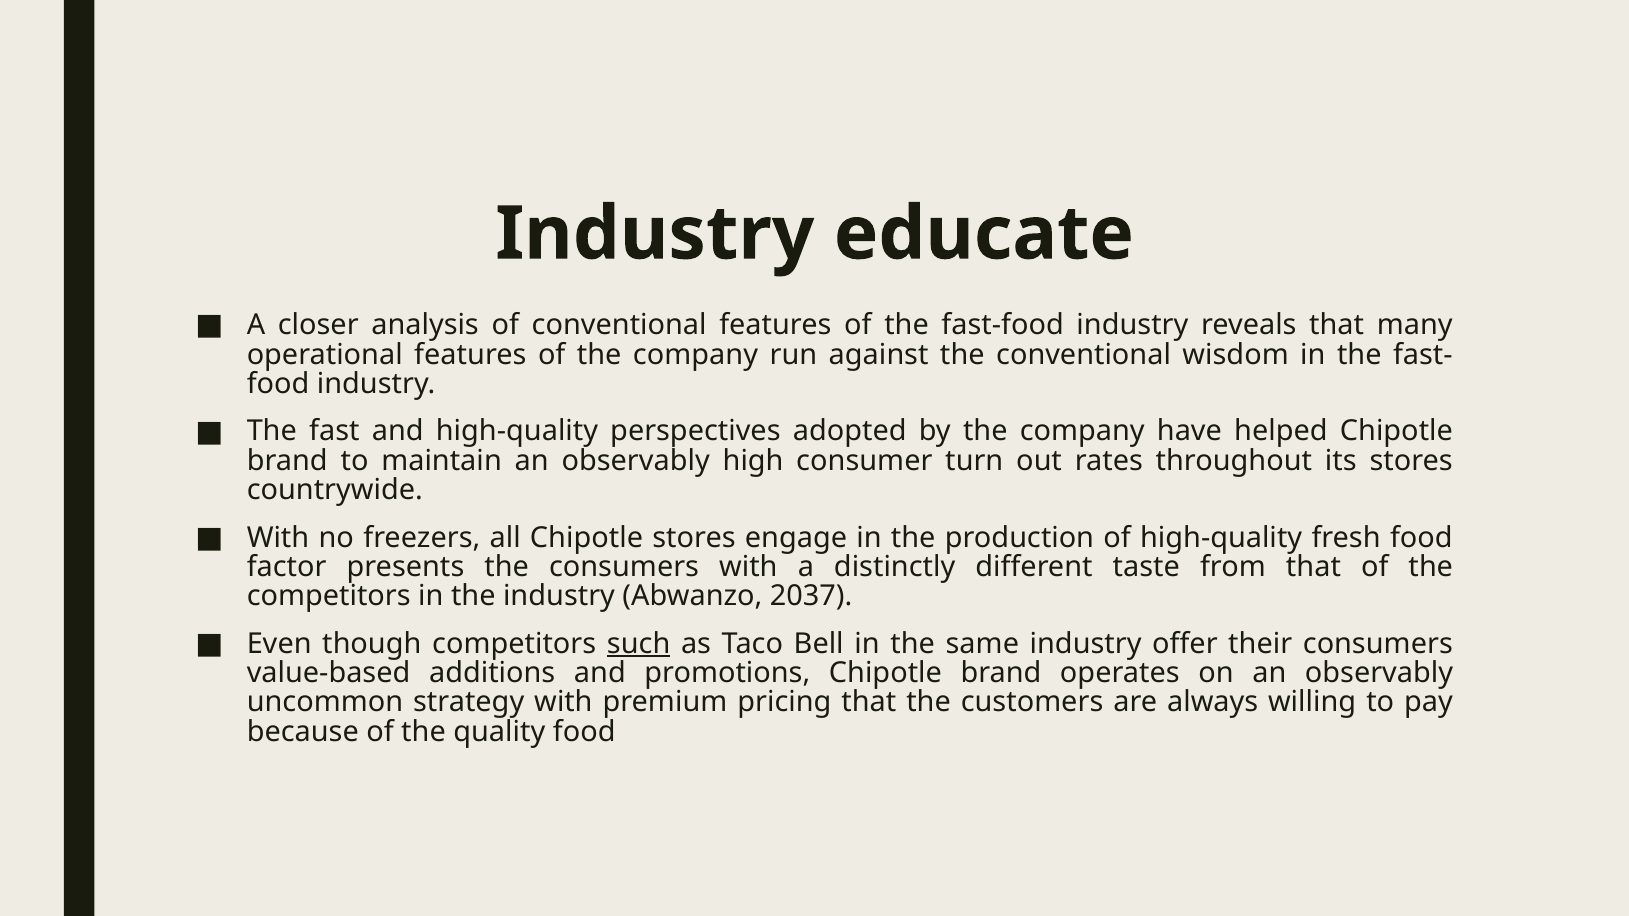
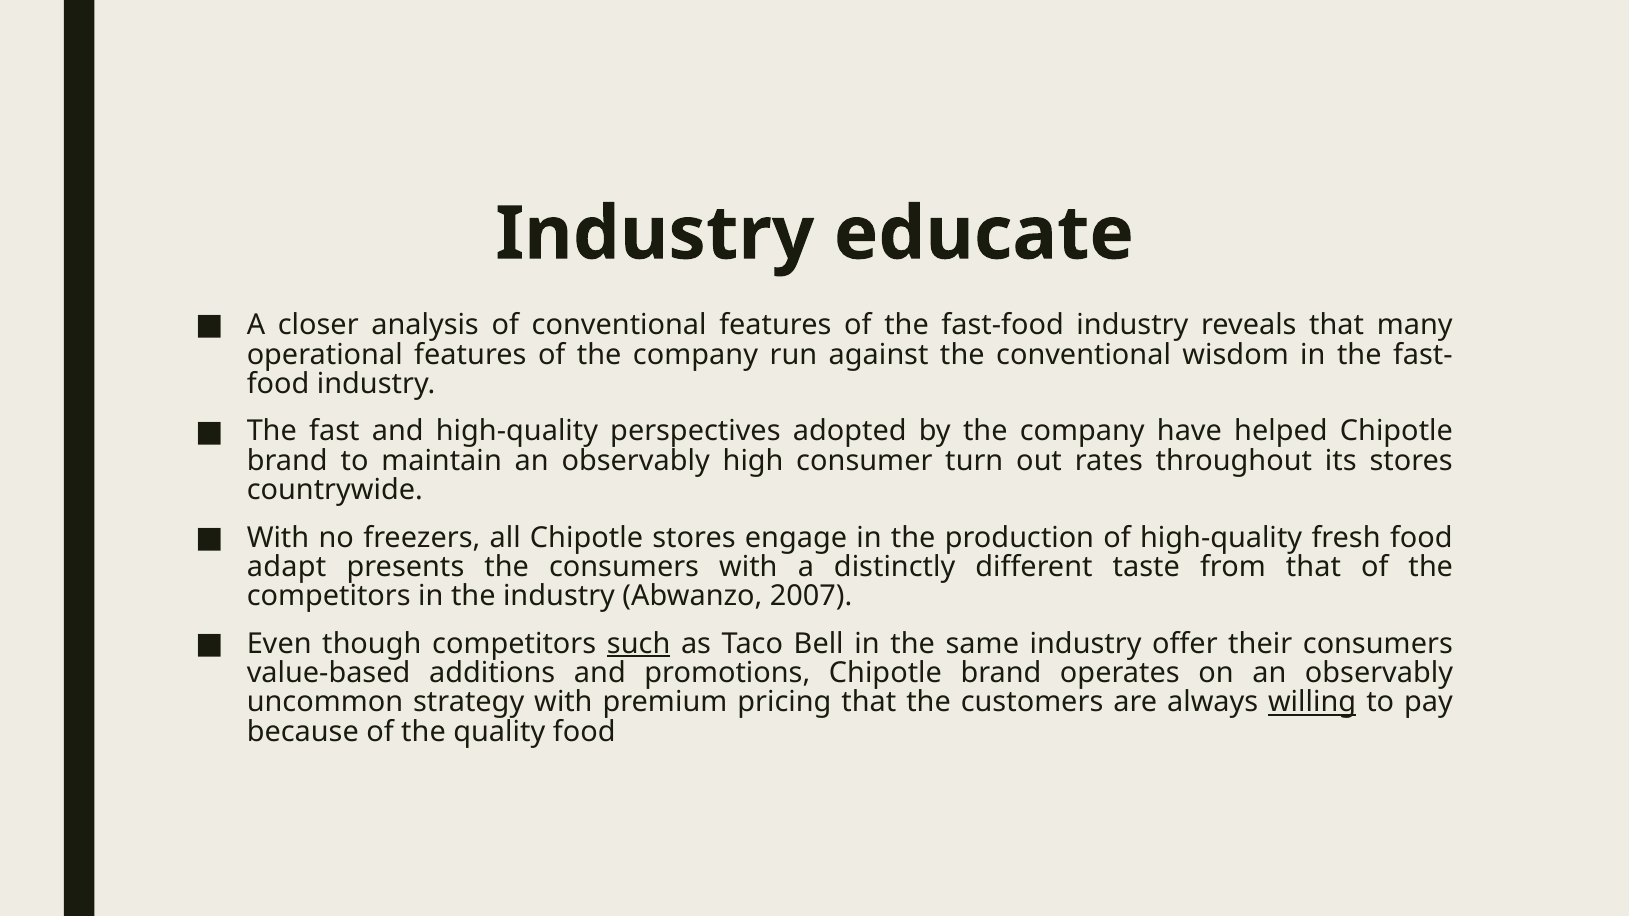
factor: factor -> adapt
2037: 2037 -> 2007
willing underline: none -> present
